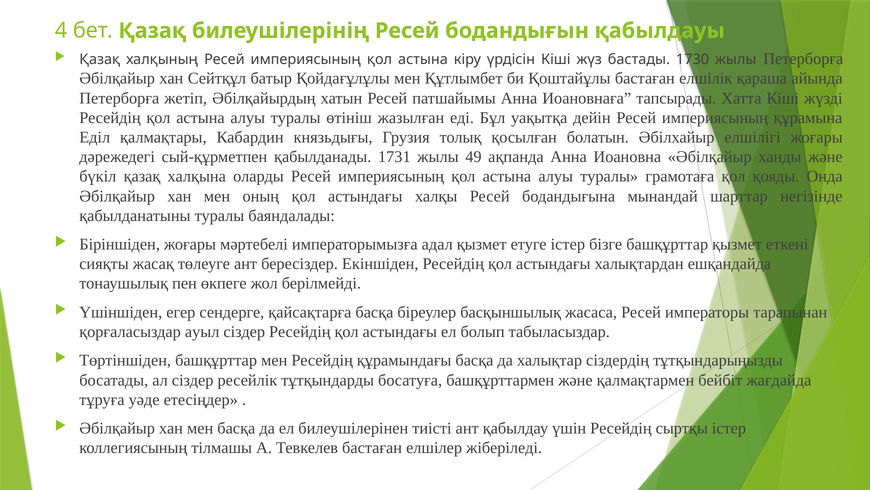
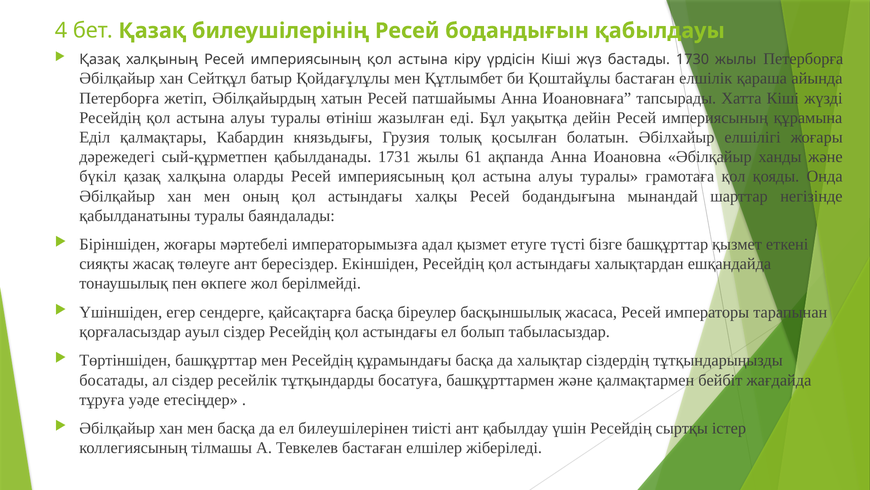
49: 49 -> 61
етуге істер: істер -> түсті
